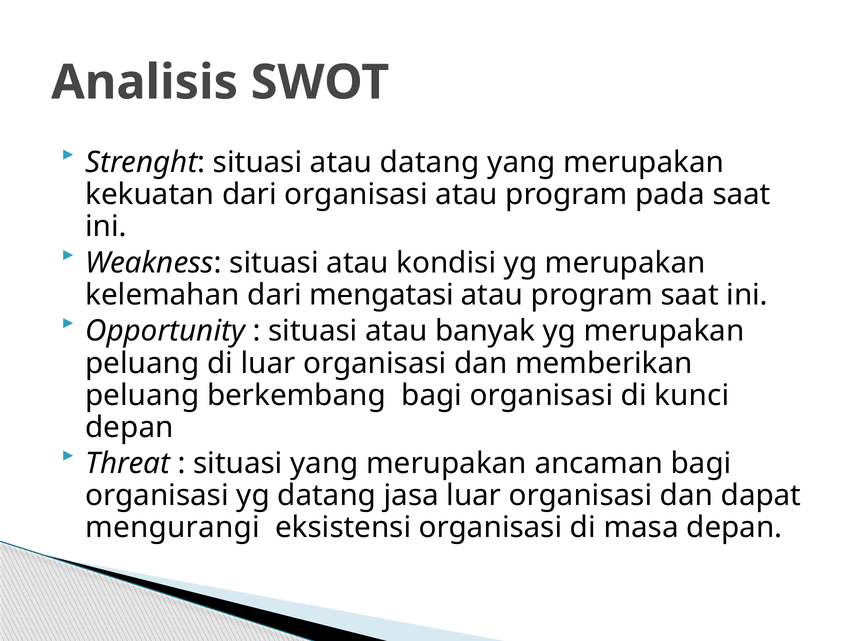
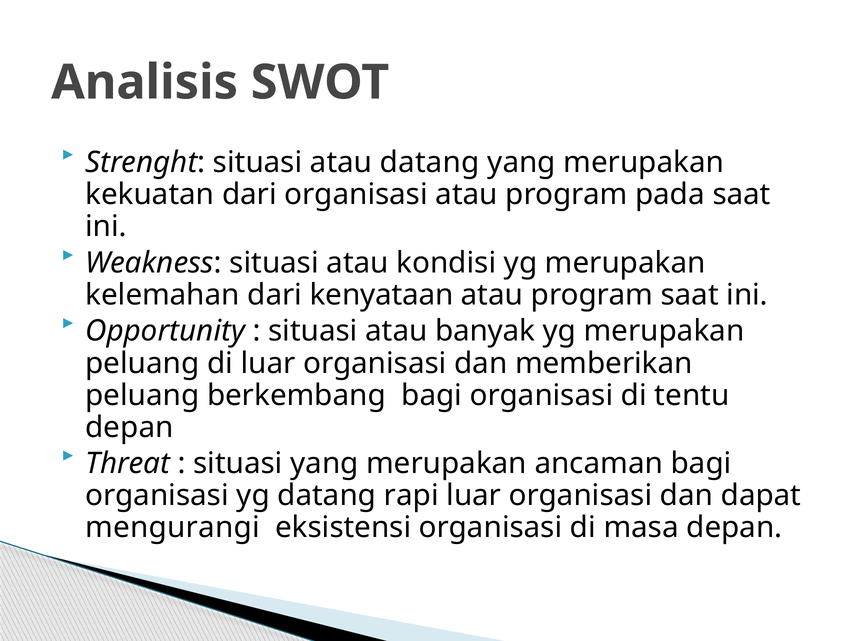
mengatasi: mengatasi -> kenyataan
kunci: kunci -> tentu
jasa: jasa -> rapi
